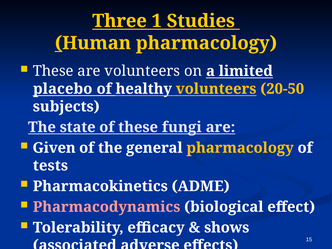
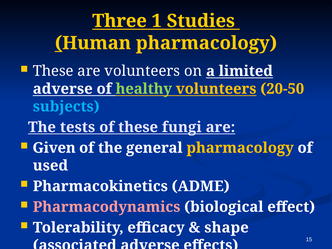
placebo at (63, 89): placebo -> adverse
healthy colour: white -> light green
subjects colour: white -> light blue
state: state -> tests
tests: tests -> used
shows: shows -> shape
